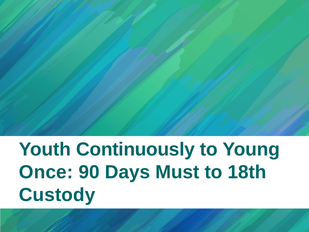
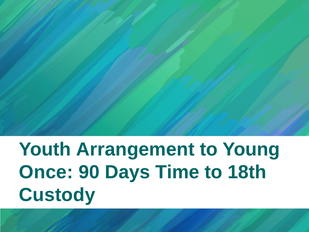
Continuously: Continuously -> Arrangement
Must: Must -> Time
